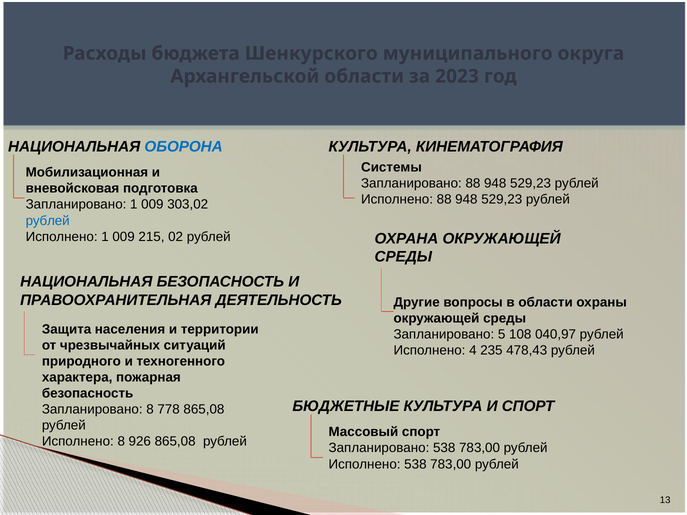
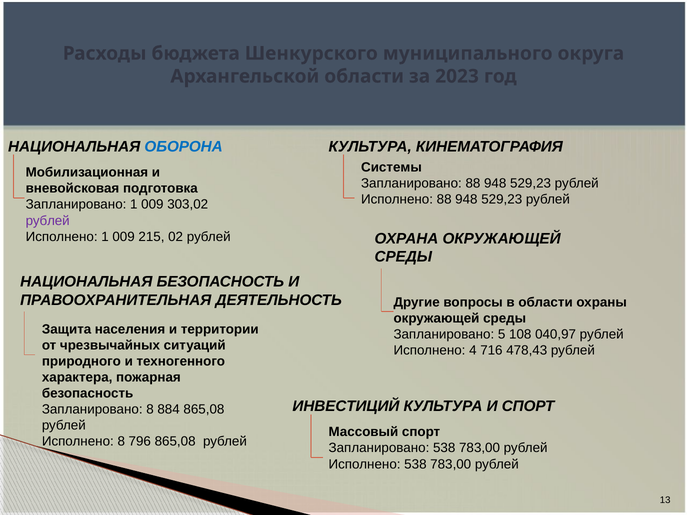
рублей at (48, 221) colour: blue -> purple
235: 235 -> 716
БЮДЖЕТНЫЕ: БЮДЖЕТНЫЕ -> ИНВЕСТИЦИЙ
778: 778 -> 884
926: 926 -> 796
